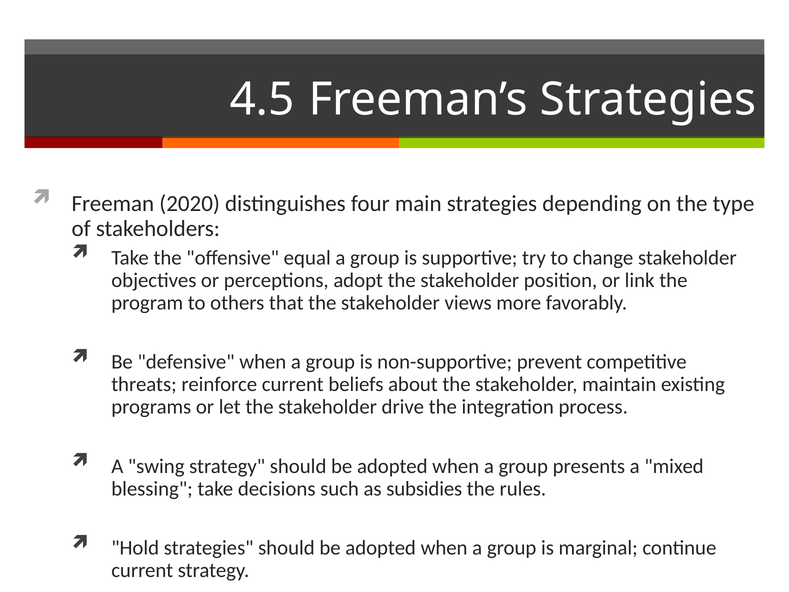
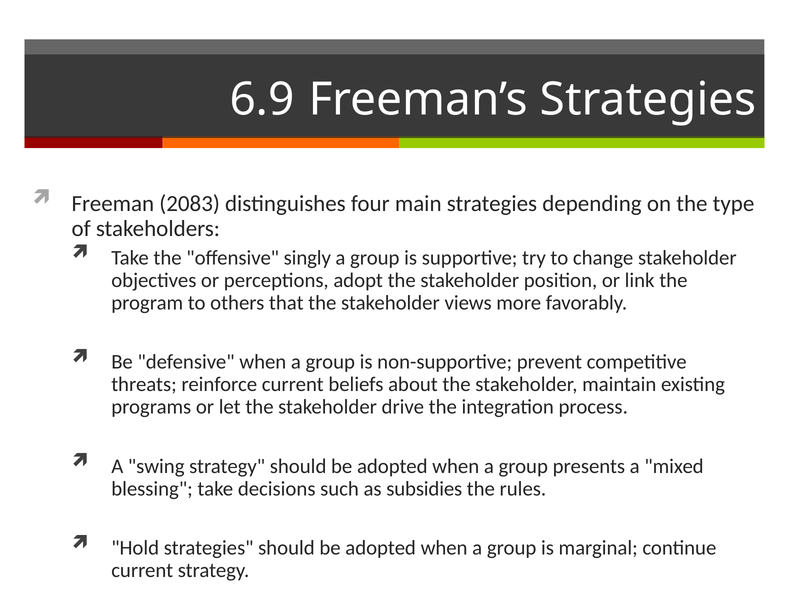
4.5: 4.5 -> 6.9
2020: 2020 -> 2083
equal: equal -> singly
